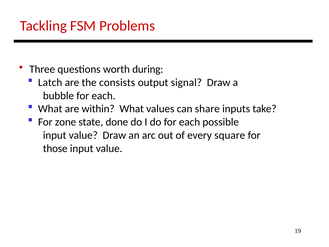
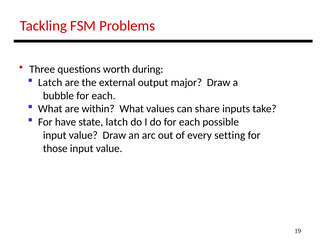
consists: consists -> external
signal: signal -> major
zone: zone -> have
state done: done -> latch
square: square -> setting
